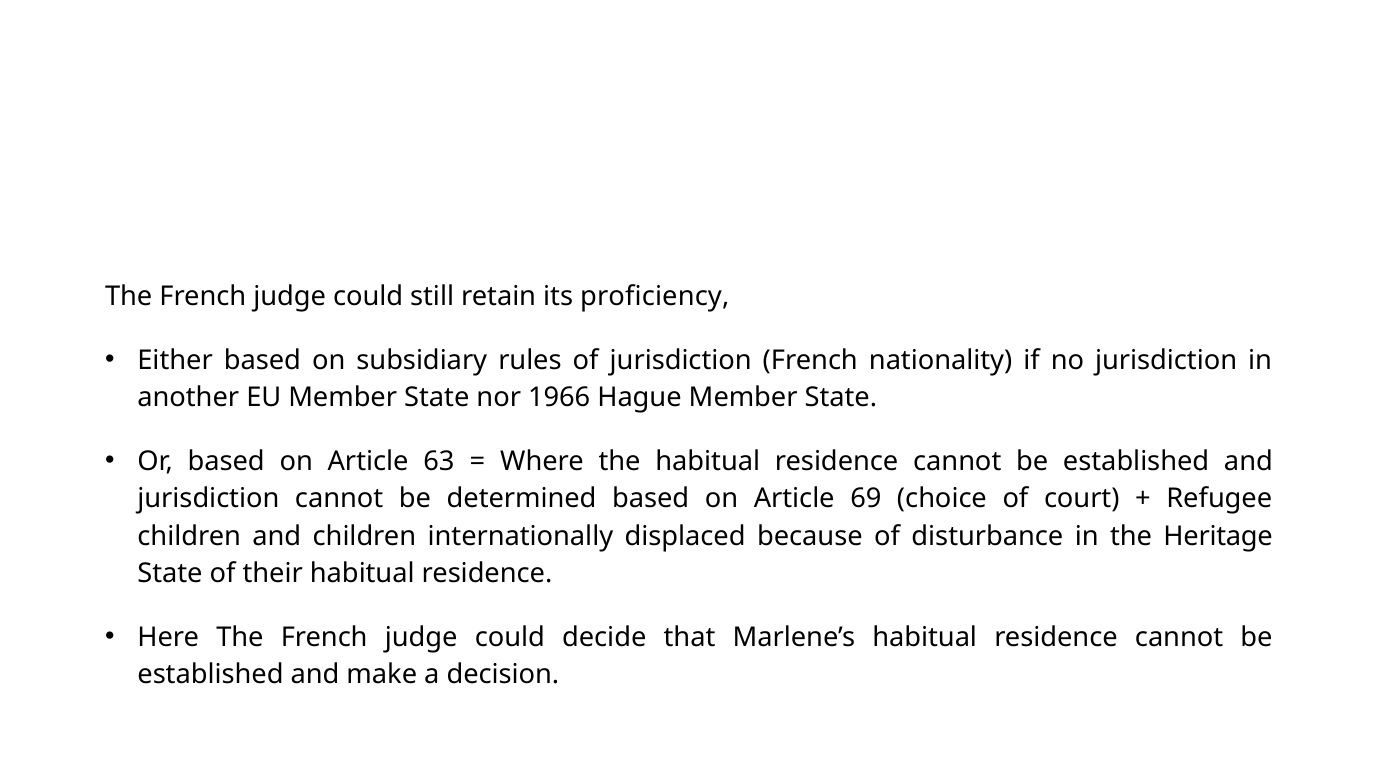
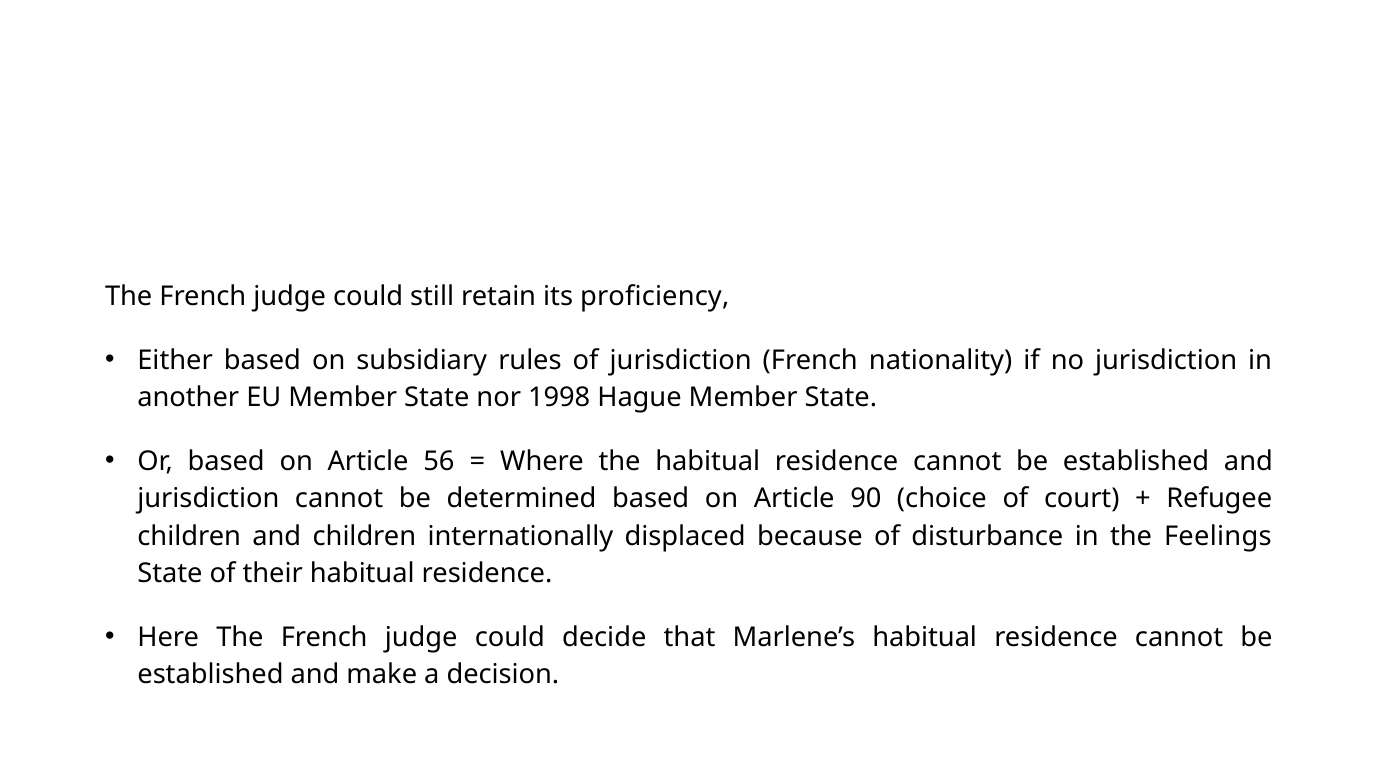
1966: 1966 -> 1998
63: 63 -> 56
69: 69 -> 90
Heritage: Heritage -> Feelings
